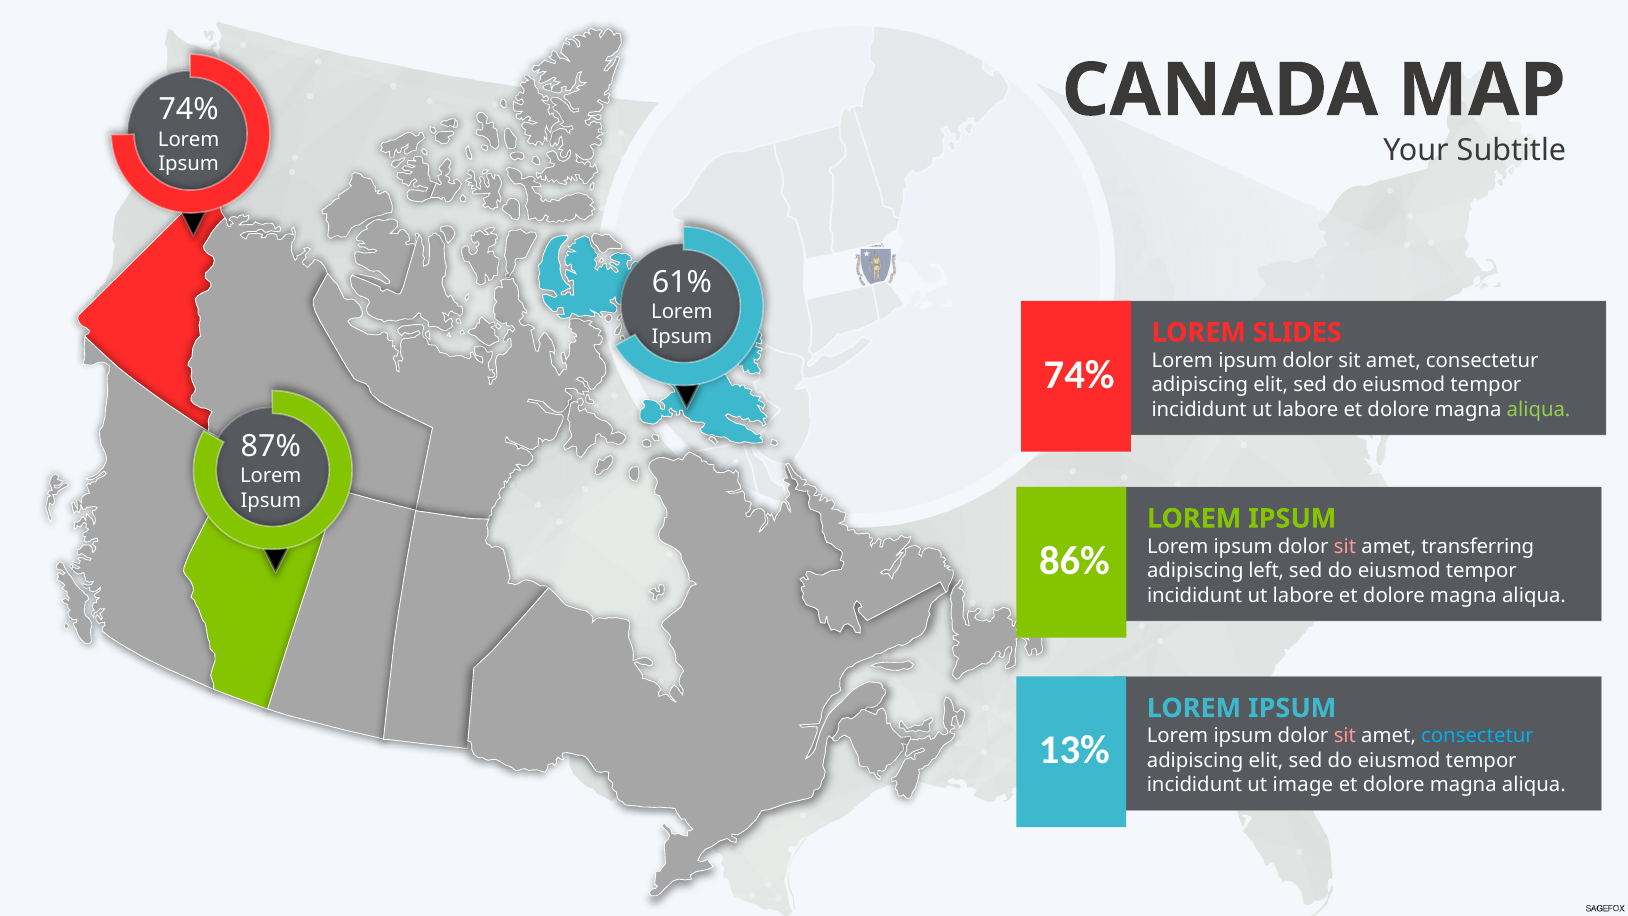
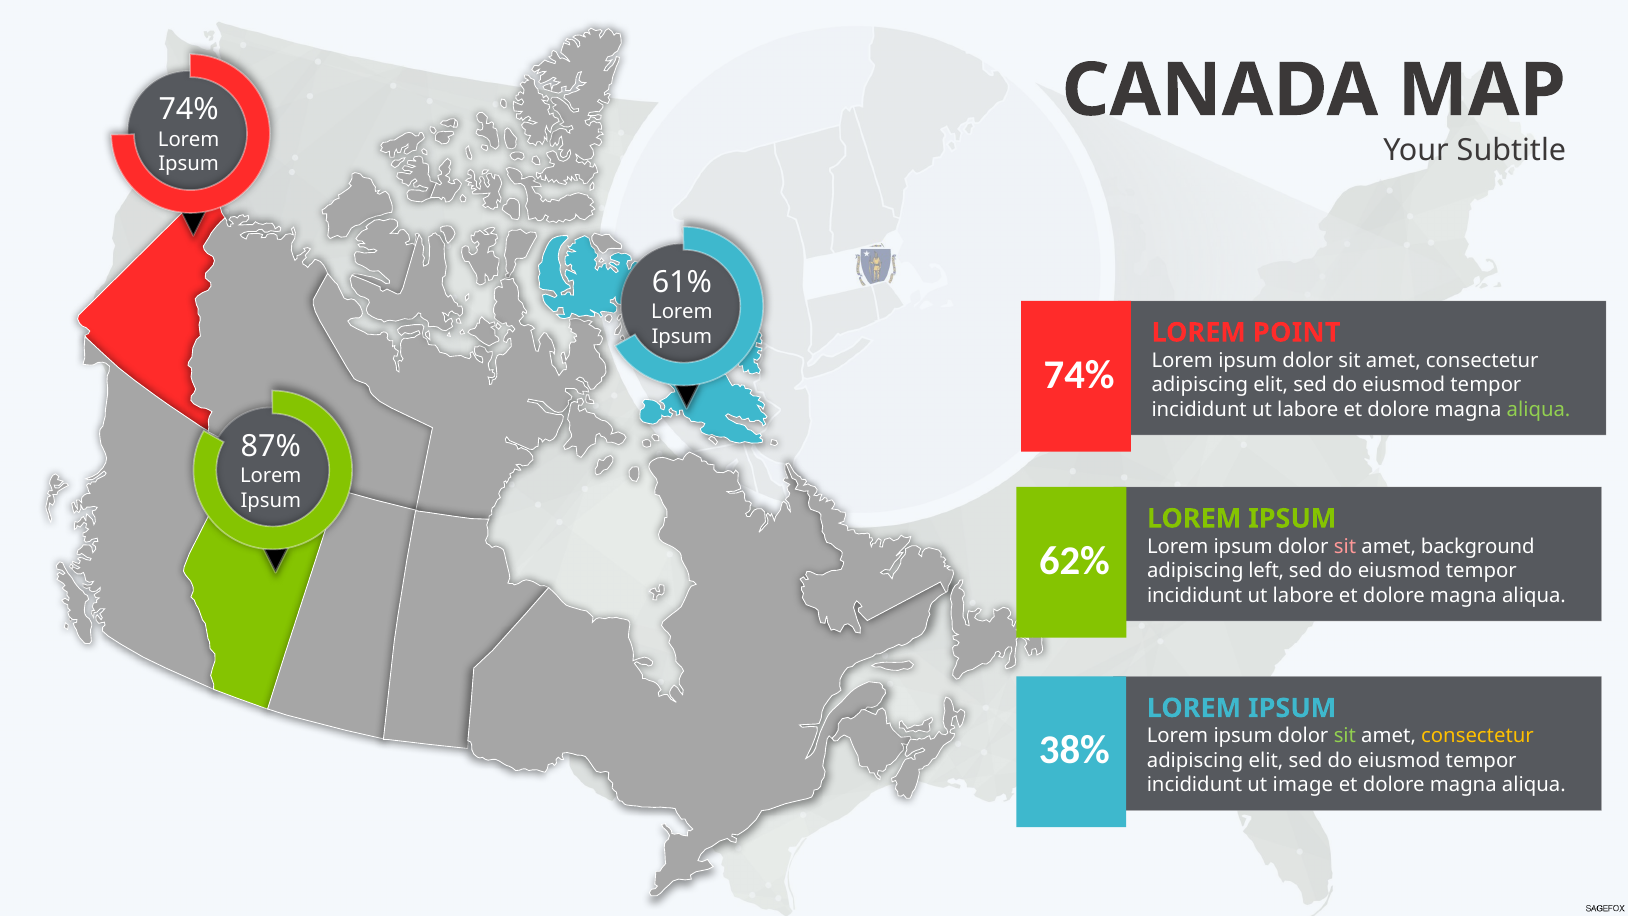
SLIDES: SLIDES -> POINT
transferring: transferring -> background
86%: 86% -> 62%
sit at (1345, 736) colour: pink -> light green
consectetur at (1477, 736) colour: light blue -> yellow
13%: 13% -> 38%
